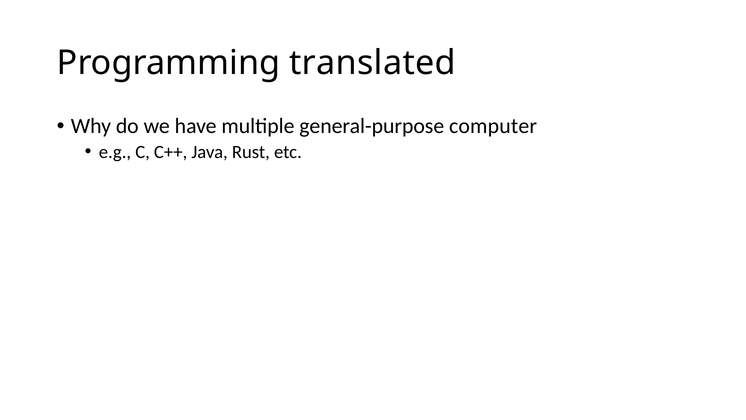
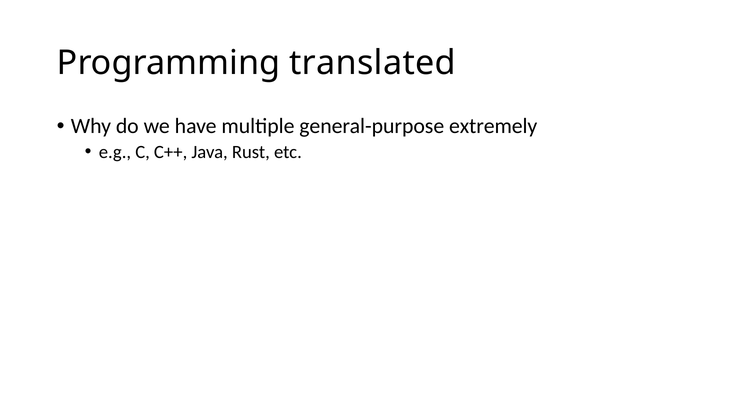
computer: computer -> extremely
